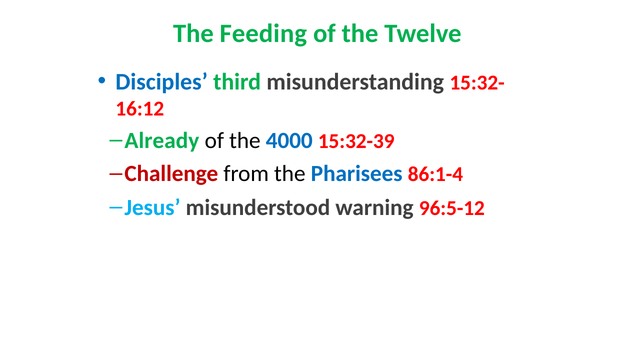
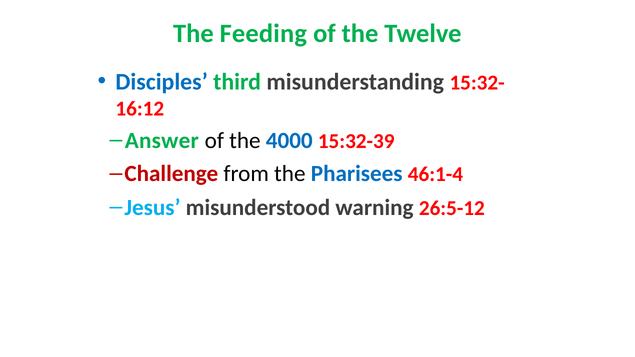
Already: Already -> Answer
86:1-4: 86:1-4 -> 46:1-4
96:5-12: 96:5-12 -> 26:5-12
